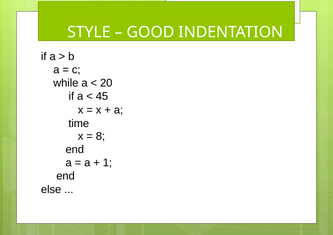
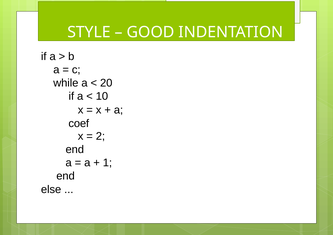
45: 45 -> 10
time: time -> coef
8: 8 -> 2
